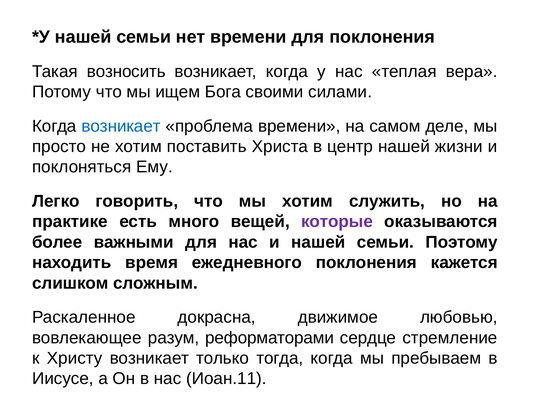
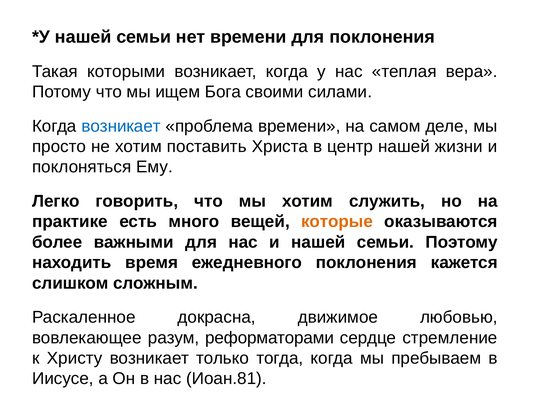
возносить: возносить -> которыми
которые colour: purple -> orange
Иоан.11: Иоан.11 -> Иоан.81
